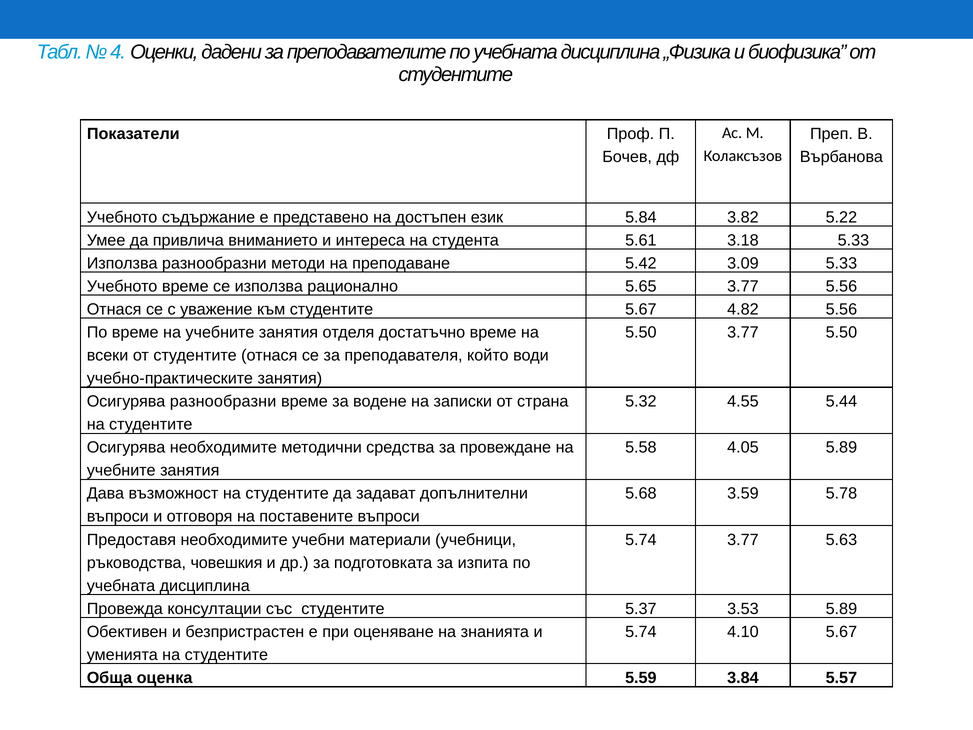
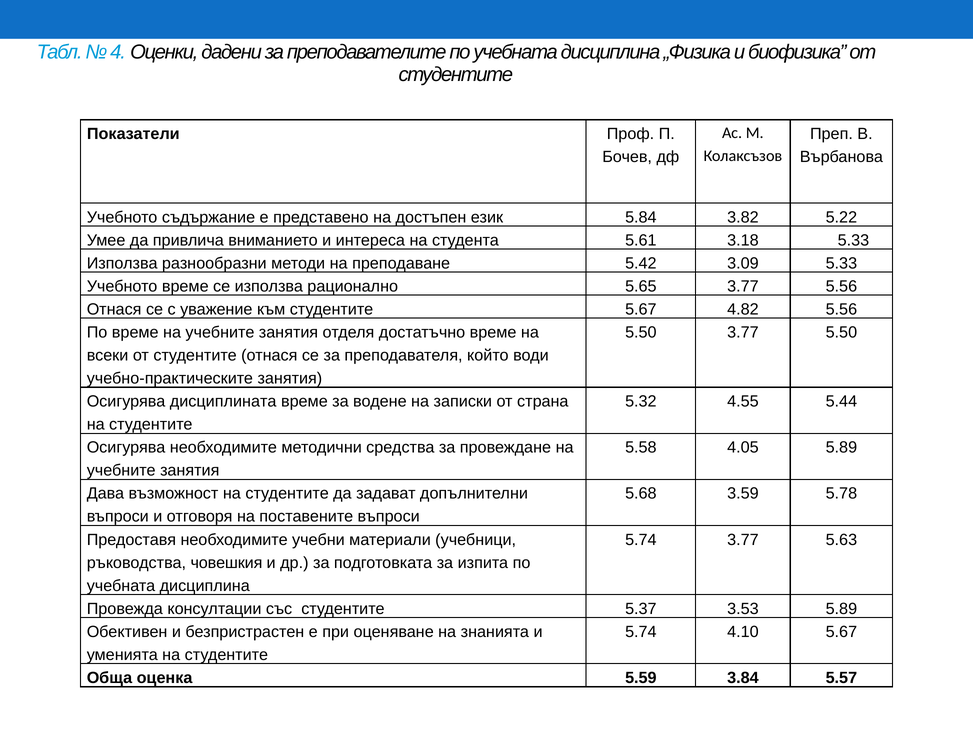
Осигурява разнообразни: разнообразни -> дисциплината
